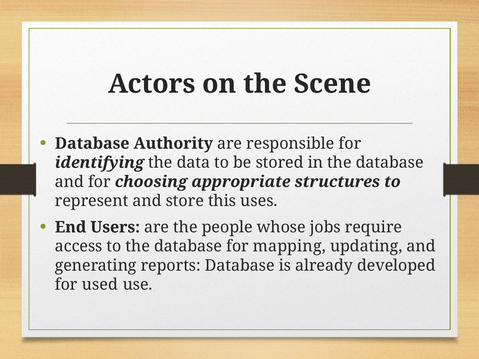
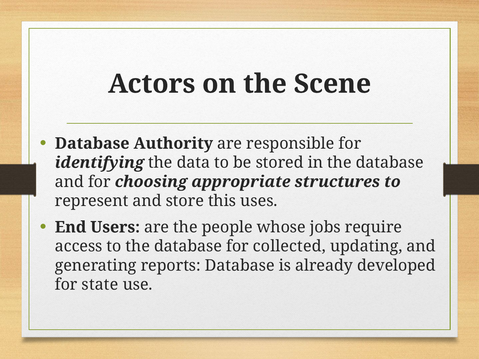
mapping: mapping -> collected
used: used -> state
